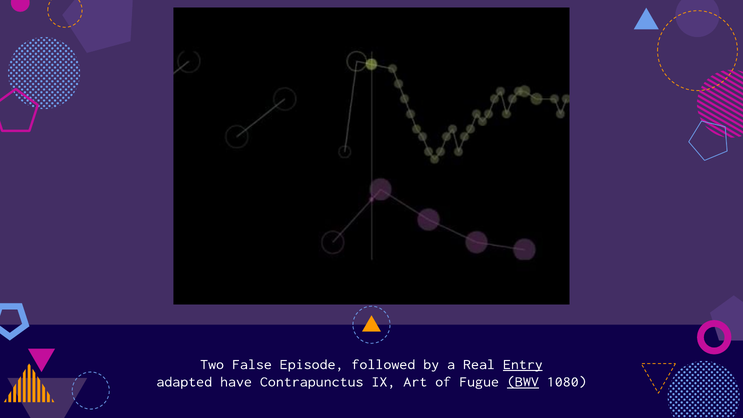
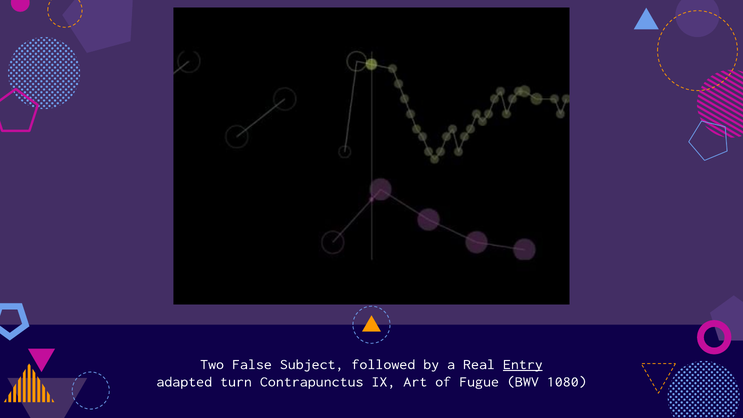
Episode: Episode -> Subject
have: have -> turn
BWV underline: present -> none
